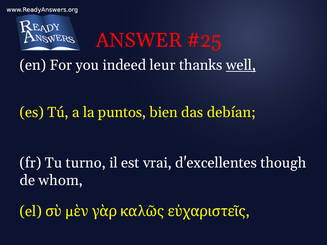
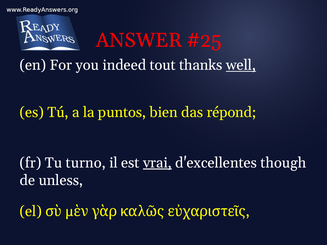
leur: leur -> tout
debían: debían -> répond
vrai underline: none -> present
whom: whom -> unless
